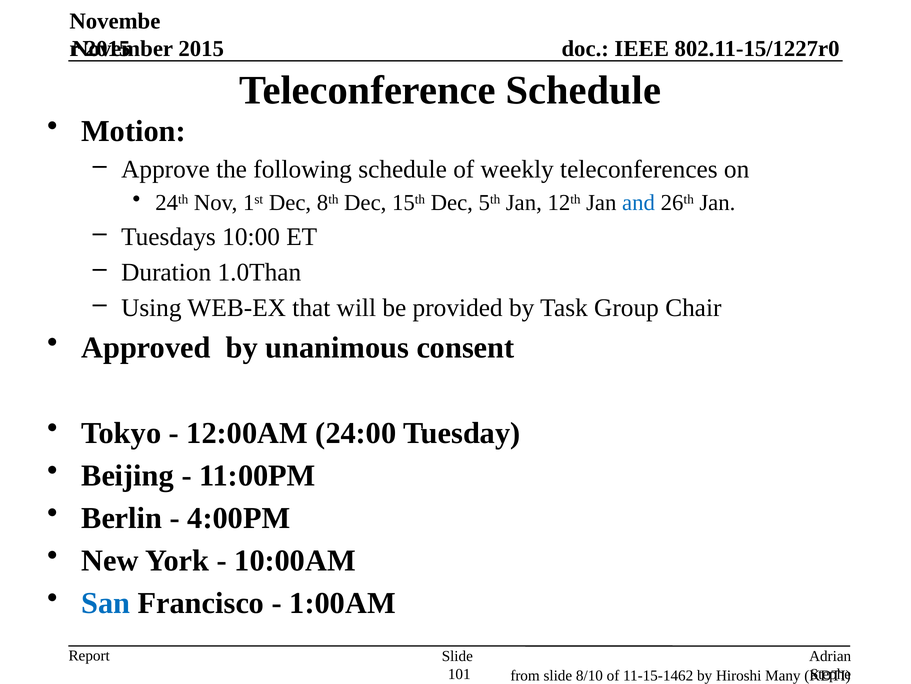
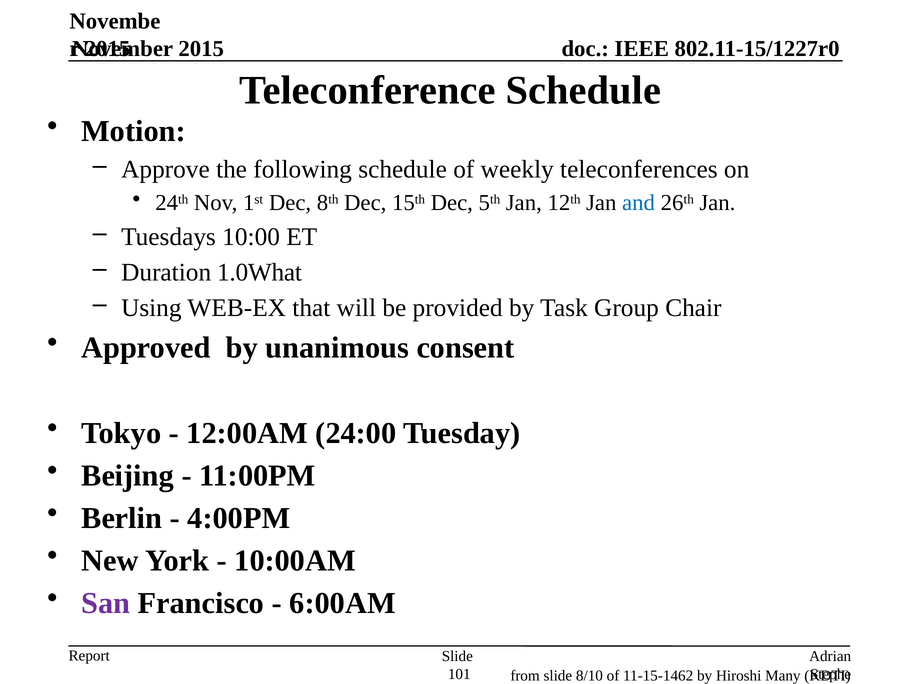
1.0Than: 1.0Than -> 1.0What
San colour: blue -> purple
1:00AM: 1:00AM -> 6:00AM
